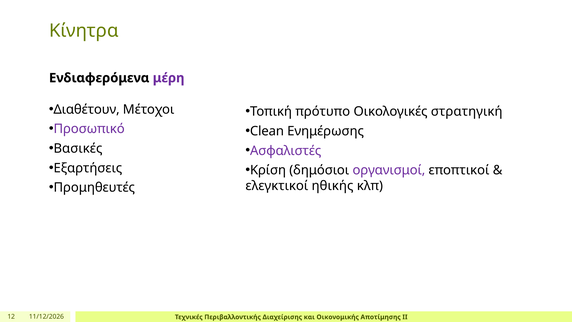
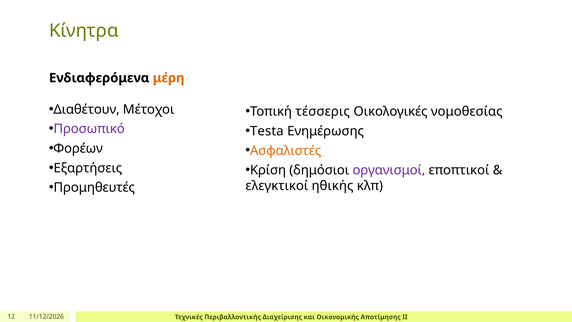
μέρη colour: purple -> orange
πρότυπο: πρότυπο -> τέσσερις
στρατηγική: στρατηγική -> νομοθεσίας
Clean: Clean -> Testa
Βασικές: Βασικές -> Φορέων
Ασφαλιστές colour: purple -> orange
